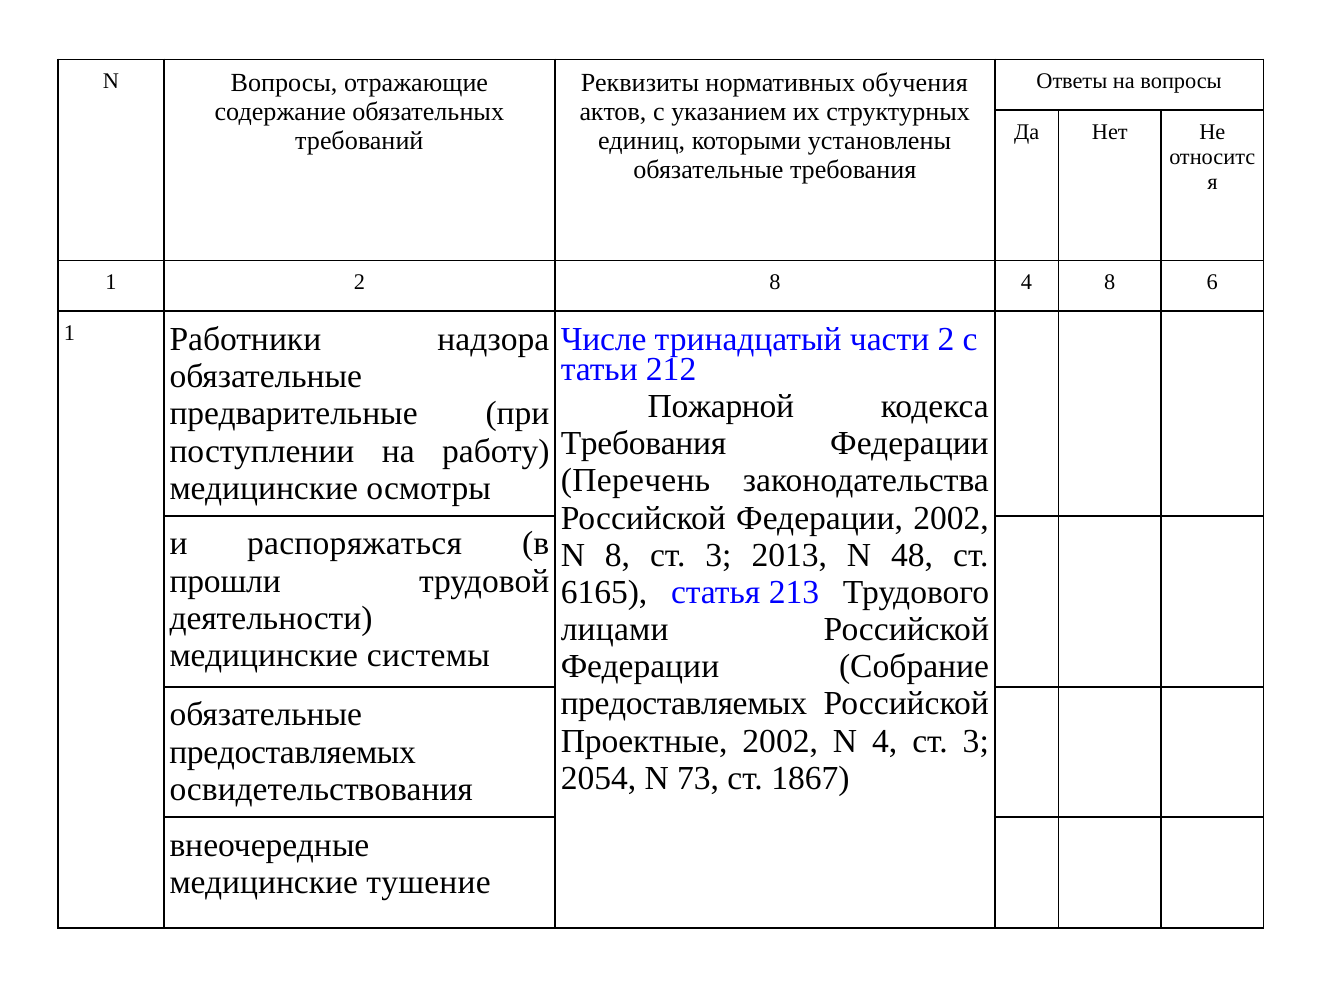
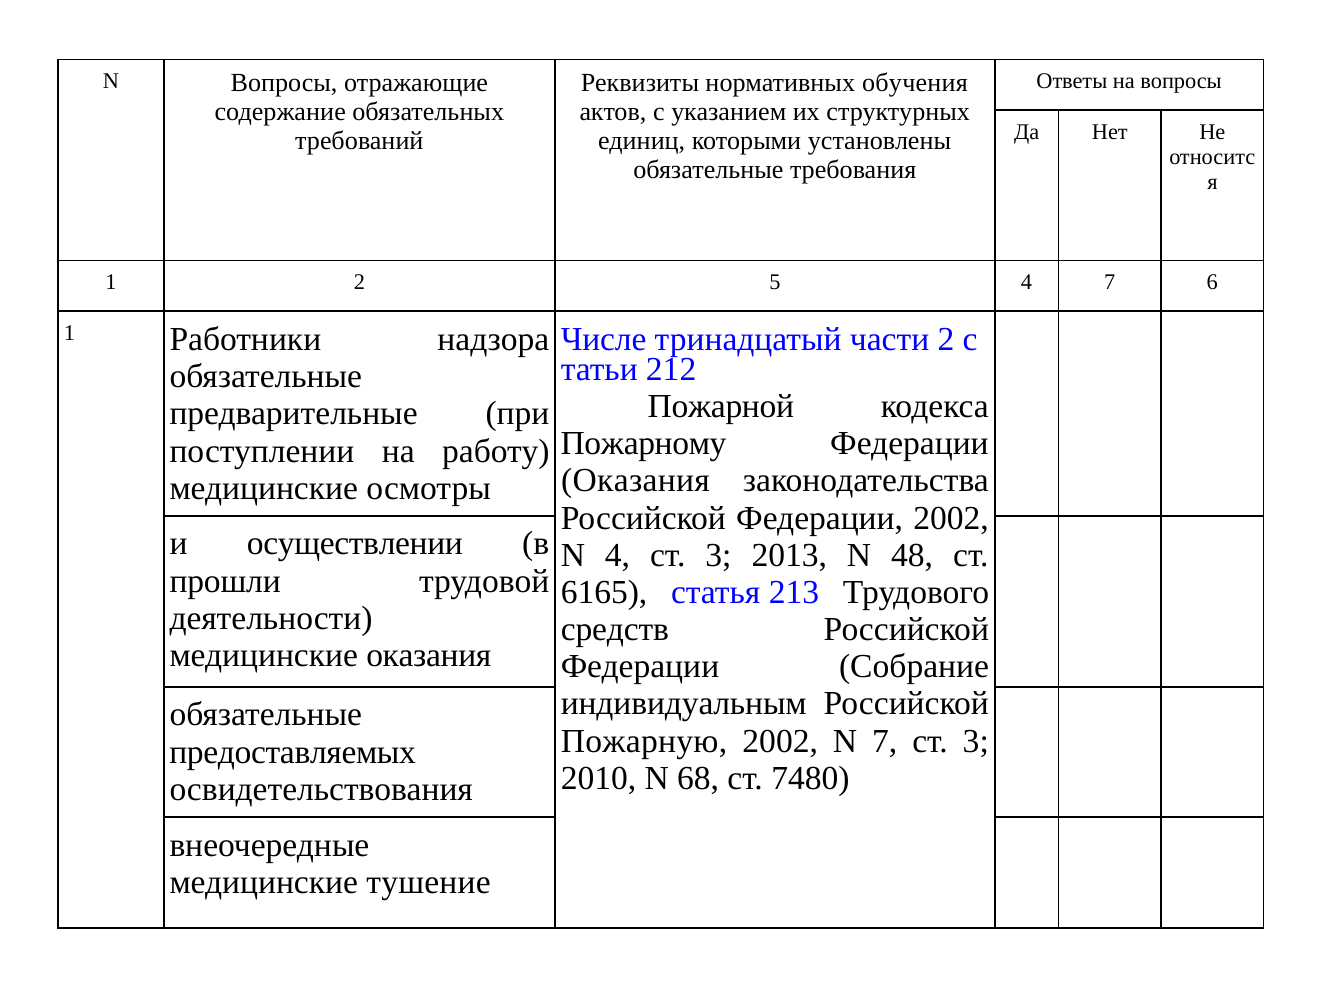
2 8: 8 -> 5
4 8: 8 -> 7
Требования at (644, 444): Требования -> Пожарному
Перечень at (636, 481): Перечень -> Оказания
распоряжаться: распоряжаться -> осуществлении
N 8: 8 -> 4
лицами: лицами -> средств
медицинские системы: системы -> оказания
предоставляемых at (684, 704): предоставляемых -> индивидуальным
Проектные: Проектные -> Пожарную
N 4: 4 -> 7
2054: 2054 -> 2010
73: 73 -> 68
1867: 1867 -> 7480
